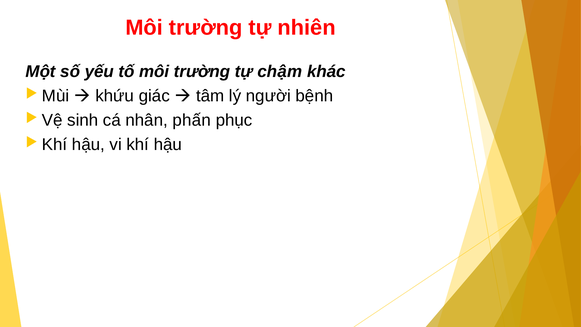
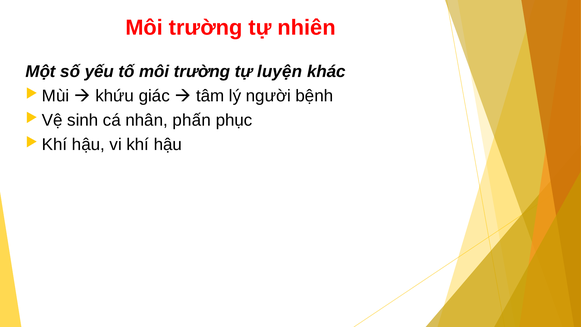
chậm: chậm -> luyện
